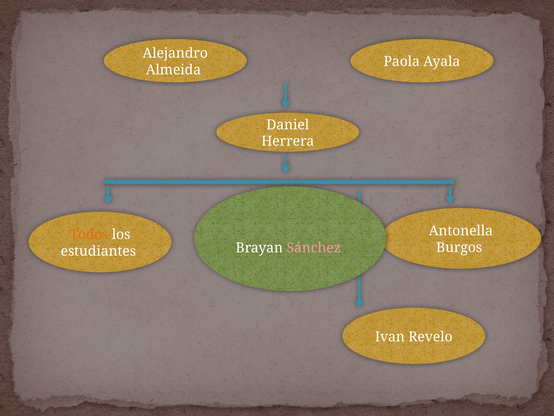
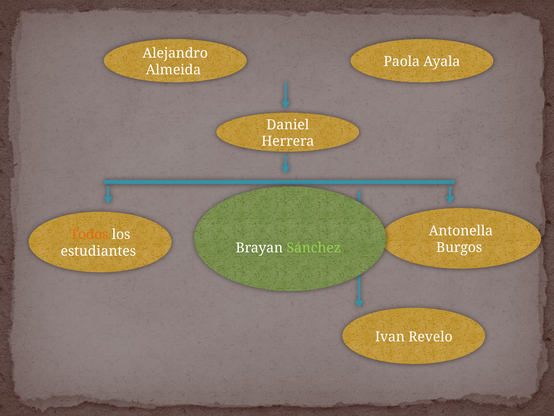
Sánchez colour: pink -> light green
